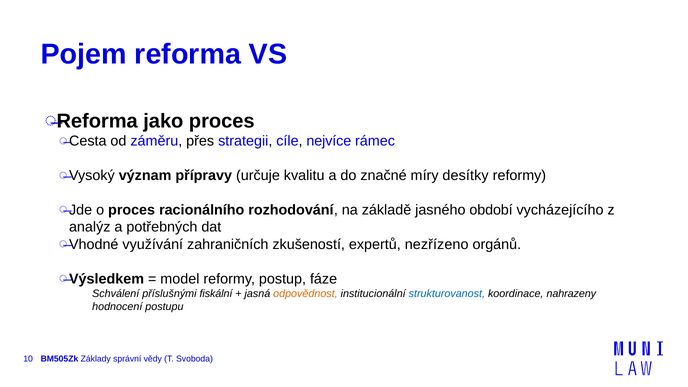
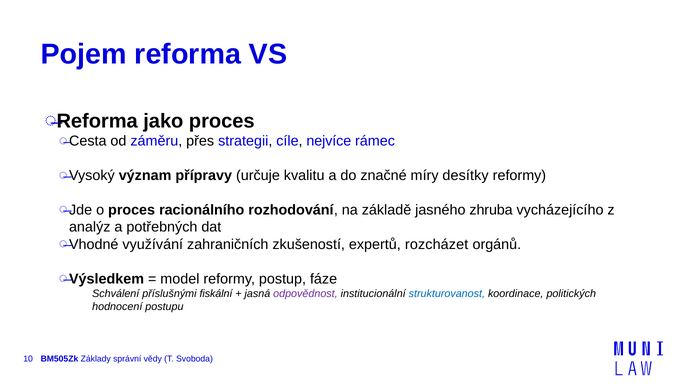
období: období -> zhruba
nezřízeno: nezřízeno -> rozcházet
odpovědnost colour: orange -> purple
nahrazeny: nahrazeny -> politických
